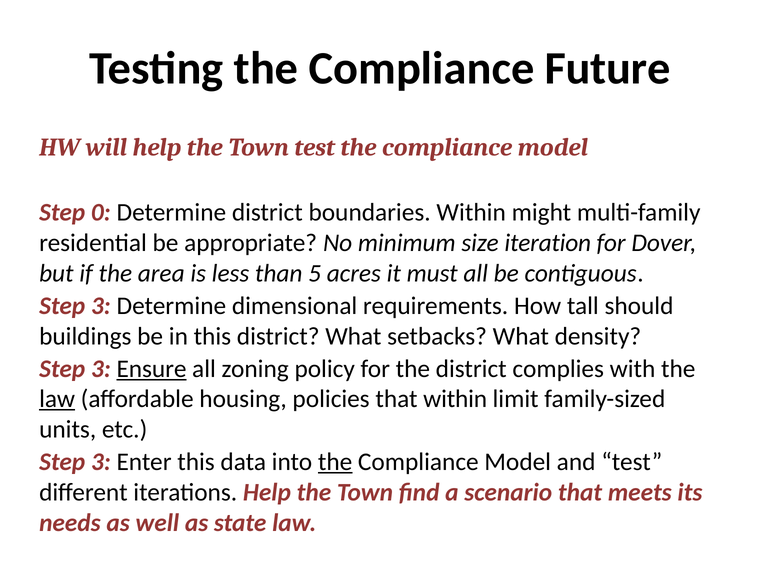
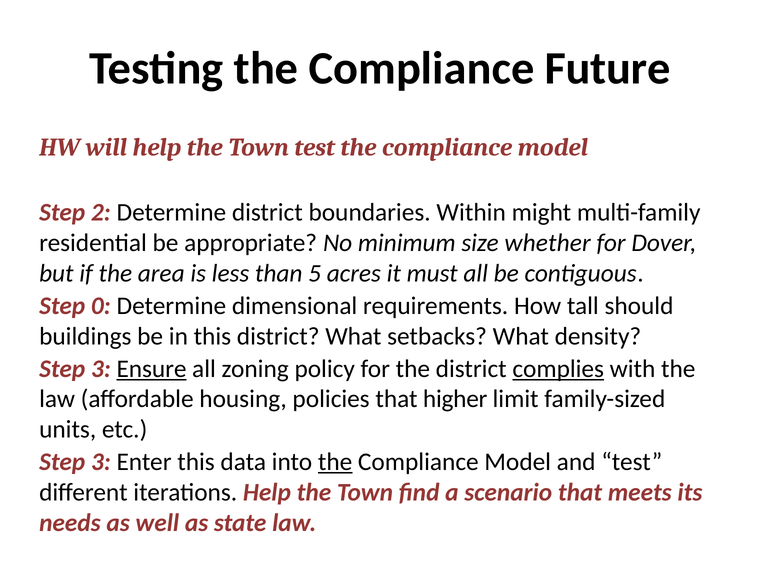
0: 0 -> 2
iteration: iteration -> whether
3 at (101, 306): 3 -> 0
complies underline: none -> present
law at (57, 399) underline: present -> none
that within: within -> higher
